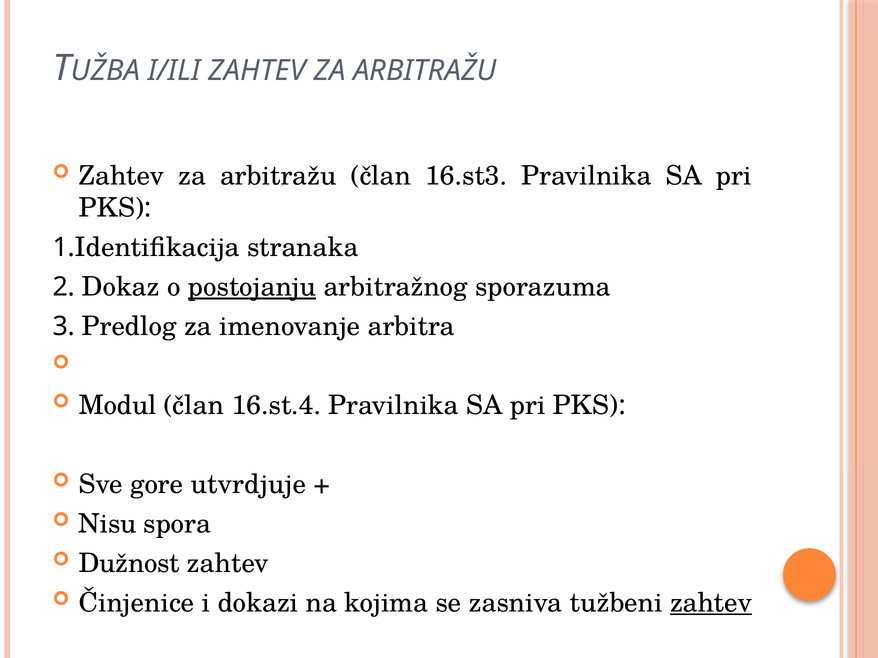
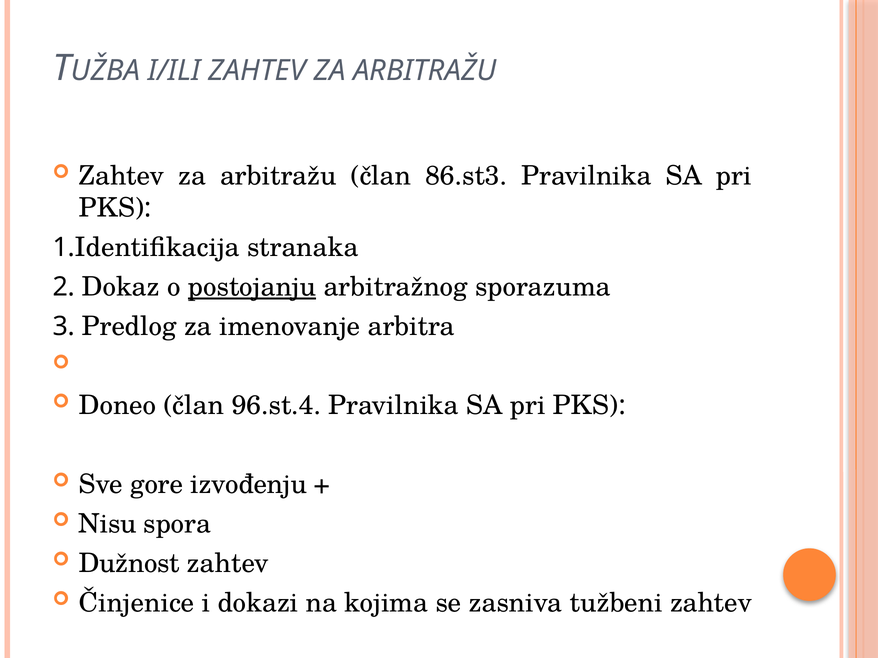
16.st3: 16.st3 -> 86.st3
Modul: Modul -> Doneo
16.st.4: 16.st.4 -> 96.st.4
utvrdjuje: utvrdjuje -> izvođenju
zahtev at (711, 603) underline: present -> none
